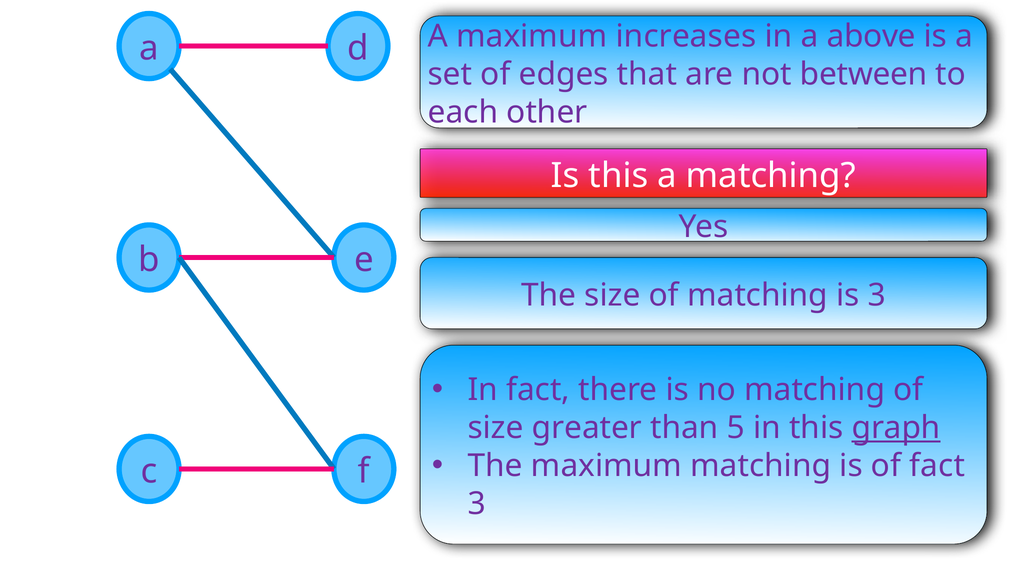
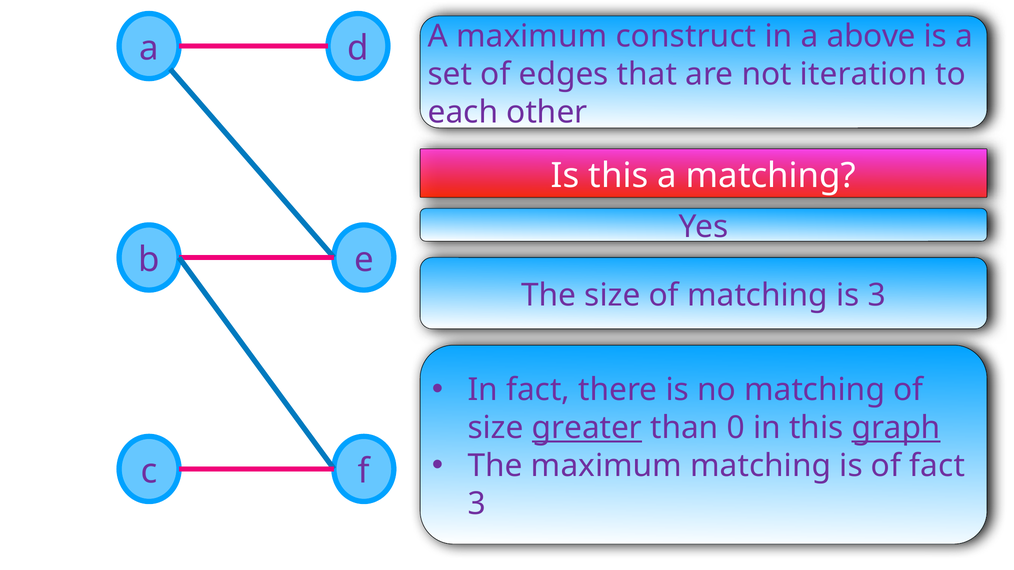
increases: increases -> construct
between: between -> iteration
greater underline: none -> present
5: 5 -> 0
